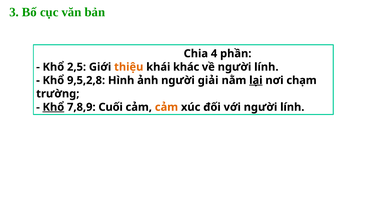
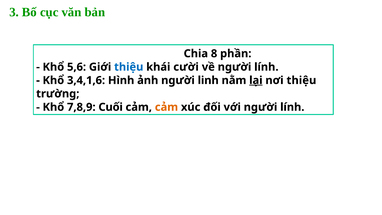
4: 4 -> 8
2,5: 2,5 -> 5,6
thiệu at (129, 67) colour: orange -> blue
khác: khác -> cười
9,5,2,8: 9,5,2,8 -> 3,4,1,6
giải: giải -> linh
nơi chạm: chạm -> thiệu
Khổ at (53, 107) underline: present -> none
